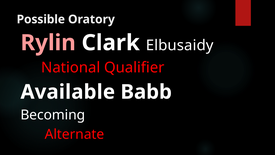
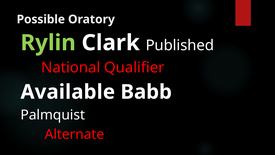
Rylin colour: pink -> light green
Elbusaidy: Elbusaidy -> Published
Becoming: Becoming -> Palmquist
